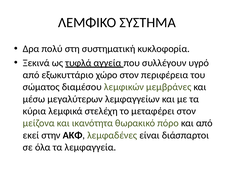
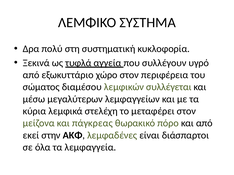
μεμβράνες: μεμβράνες -> συλλέγεται
ικανότητα: ικανότητα -> πάγκρεας
